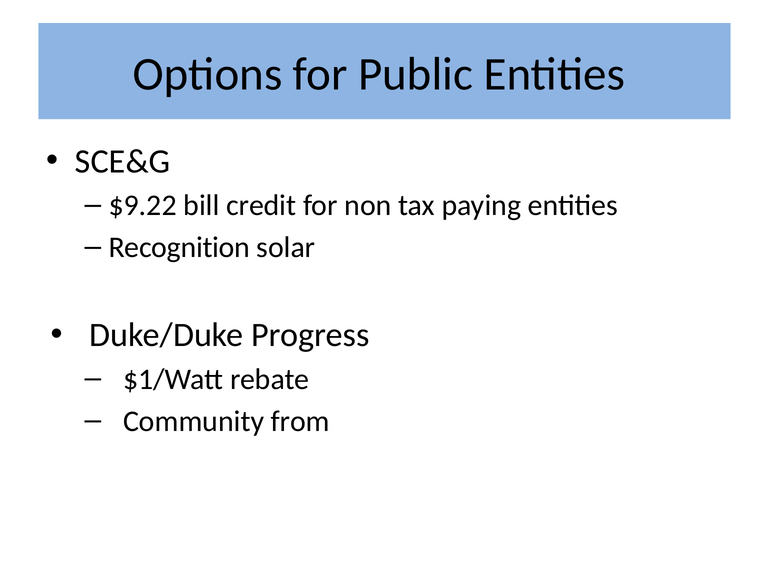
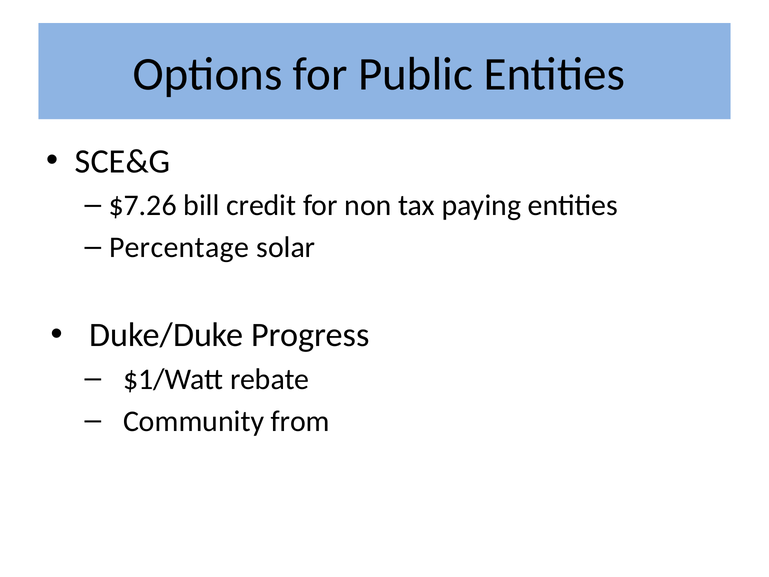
$9.22: $9.22 -> $7.26
Recognition: Recognition -> Percentage
